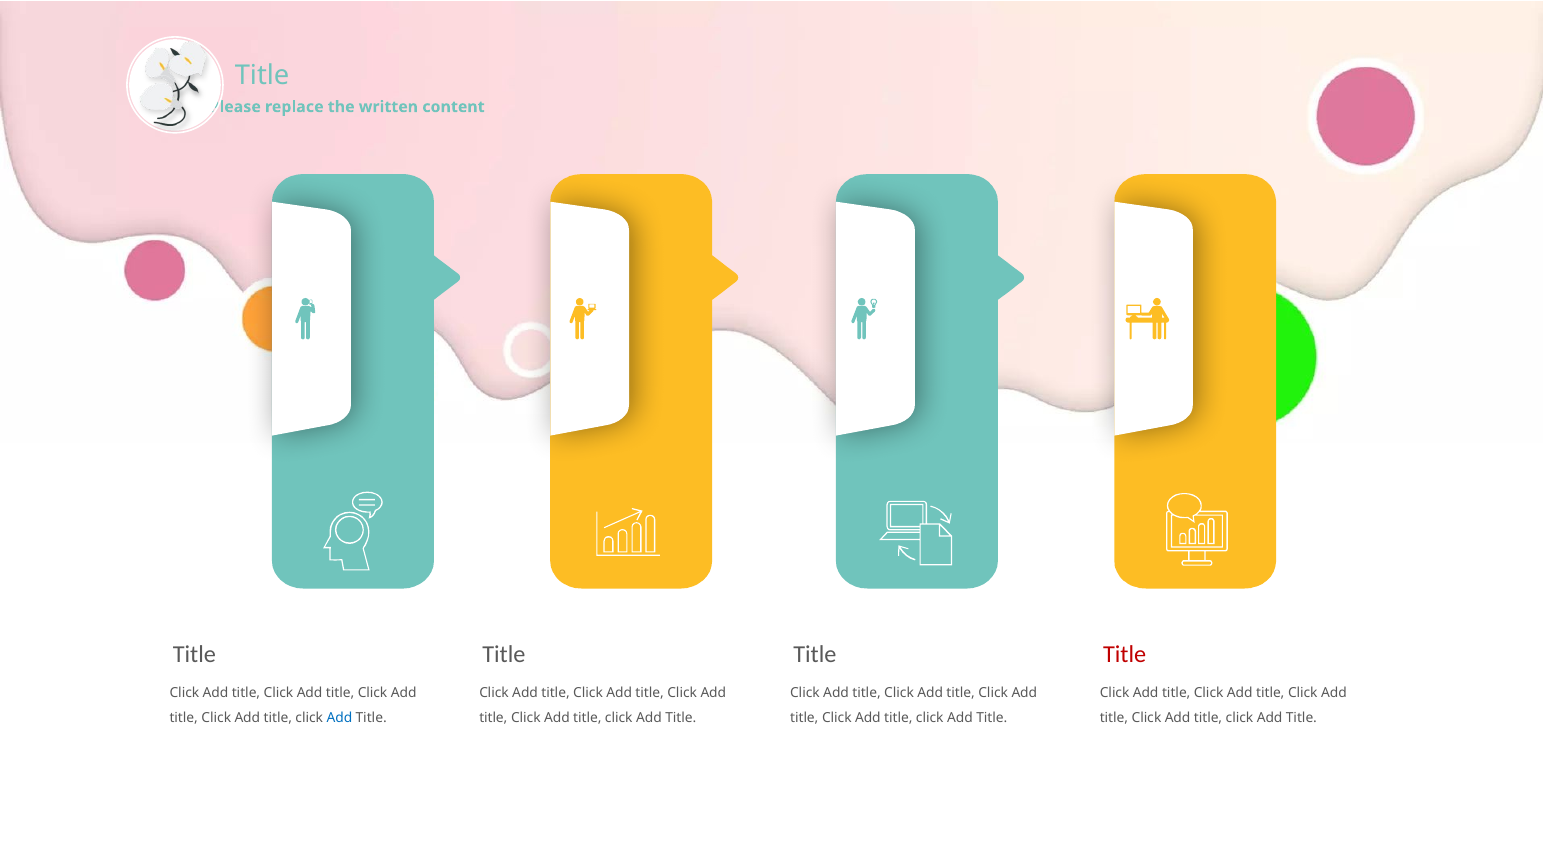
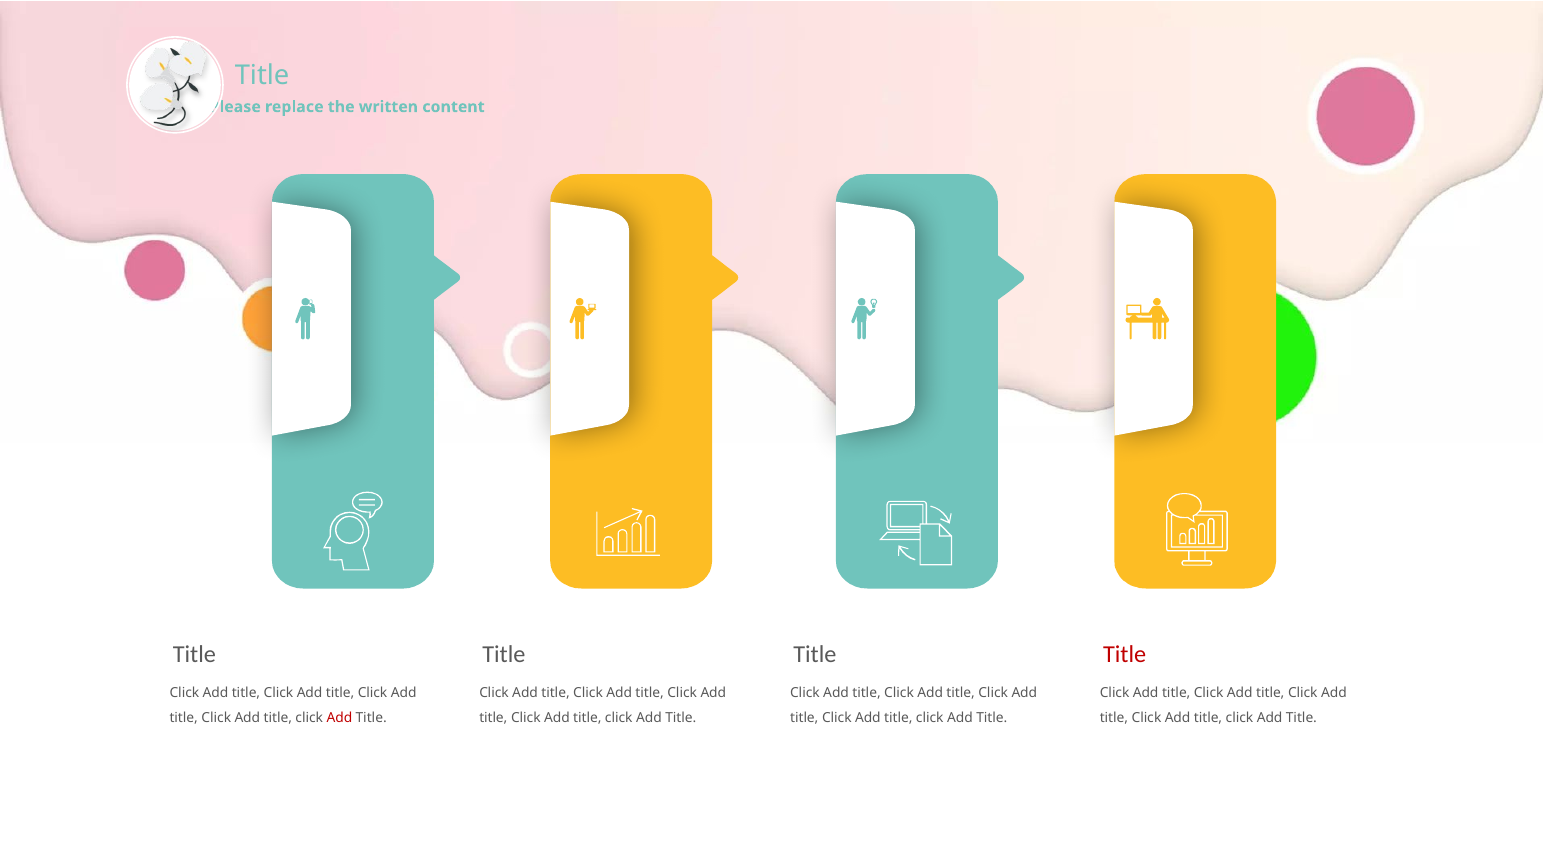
Add at (339, 718) colour: blue -> red
